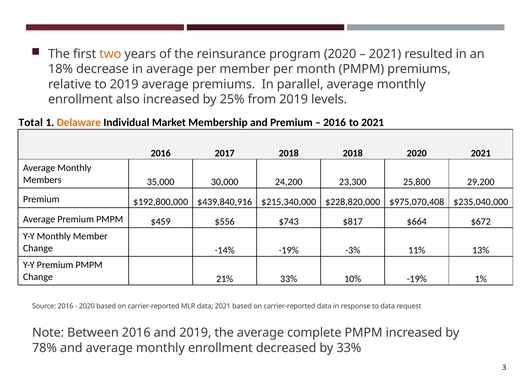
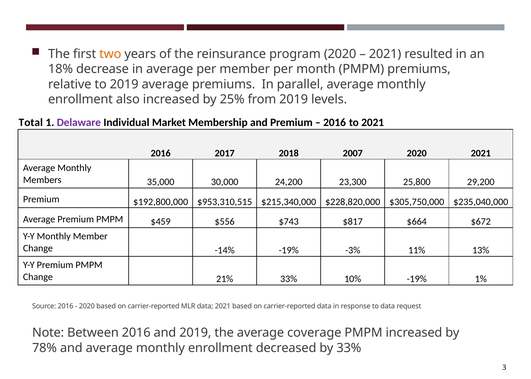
Delaware colour: orange -> purple
2018 2018: 2018 -> 2007
$439,840,916: $439,840,916 -> $953,310,515
$975,070,408: $975,070,408 -> $305,750,000
complete: complete -> coverage
